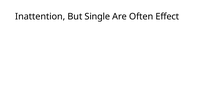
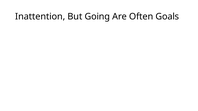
Single: Single -> Going
Effect: Effect -> Goals
